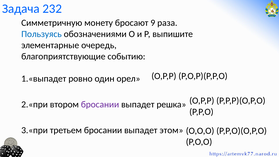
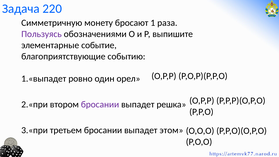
232: 232 -> 220
9: 9 -> 1
Пользуясь colour: blue -> purple
очередь: очередь -> событие
